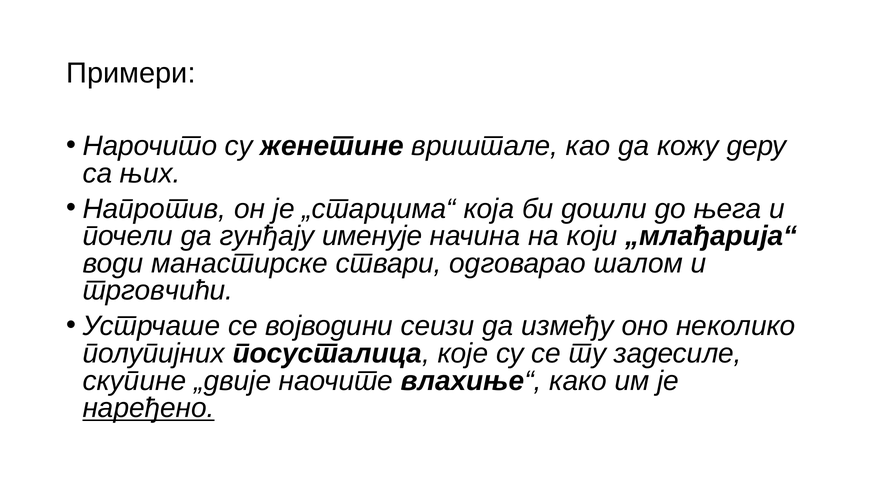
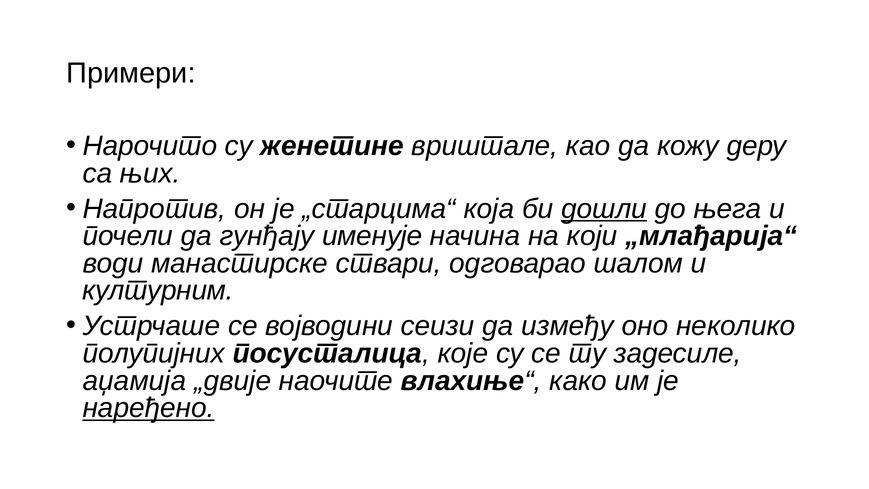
дошли underline: none -> present
трговчићи: трговчићи -> културним
скупине: скупине -> аџамија
